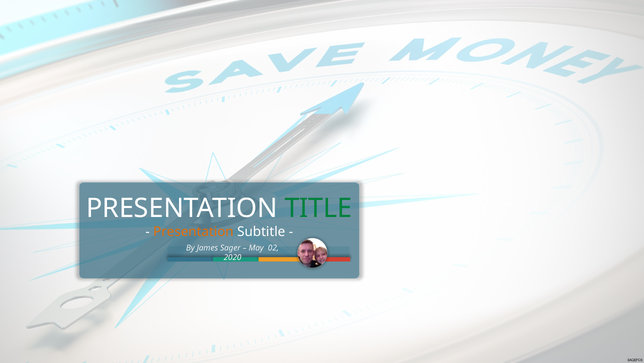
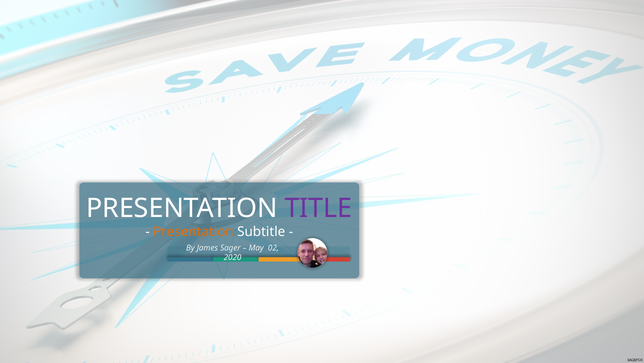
TITLE colour: green -> purple
